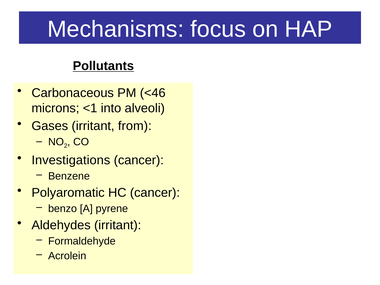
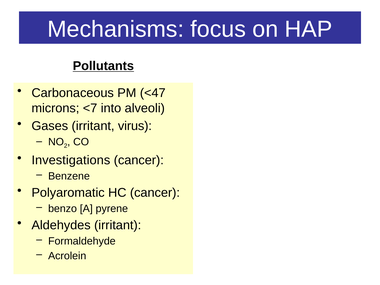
<46: <46 -> <47
<1: <1 -> <7
from: from -> virus
